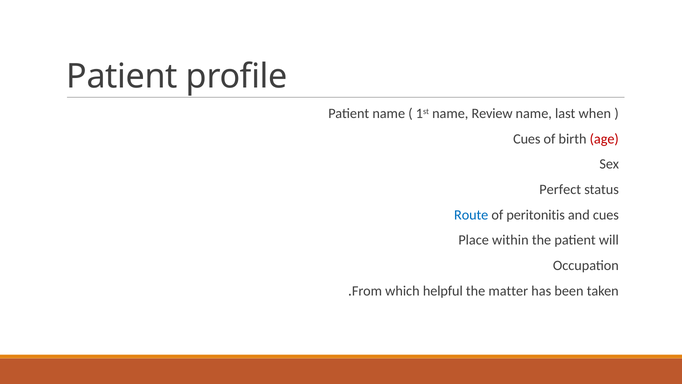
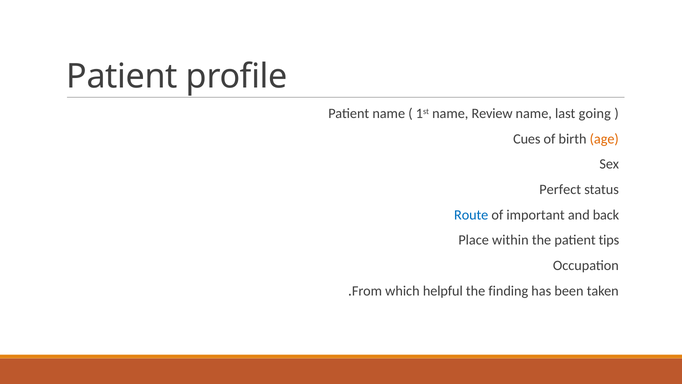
when: when -> going
age colour: red -> orange
peritonitis: peritonitis -> important
and cues: cues -> back
will: will -> tips
matter: matter -> finding
